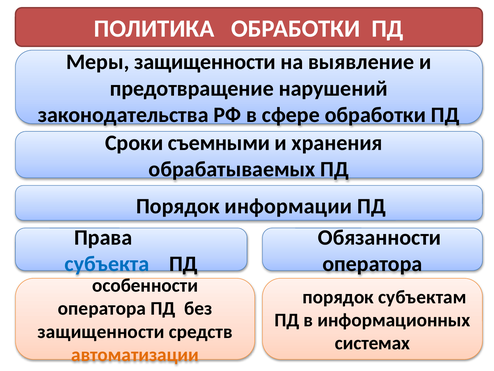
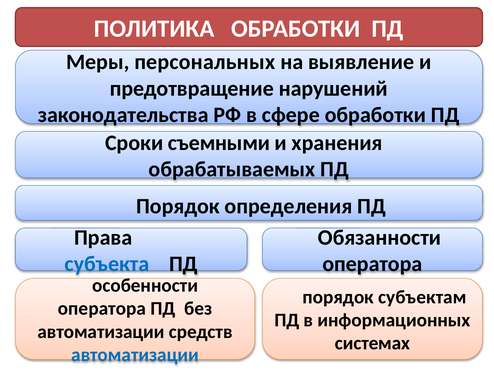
Меры защищенности: защищенности -> персональных
информации: информации -> определения
защищенности at (101, 331): защищенности -> автоматизации
автоматизации at (135, 354) colour: orange -> blue
